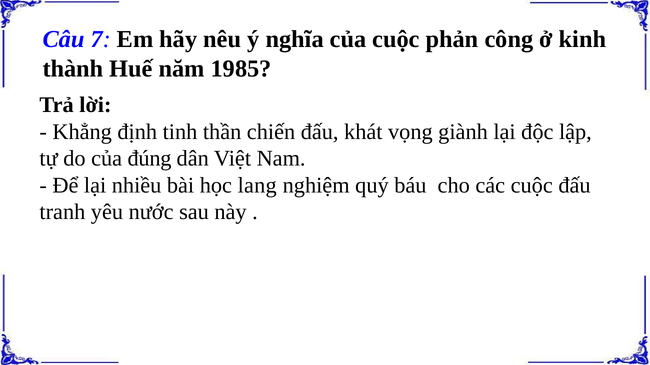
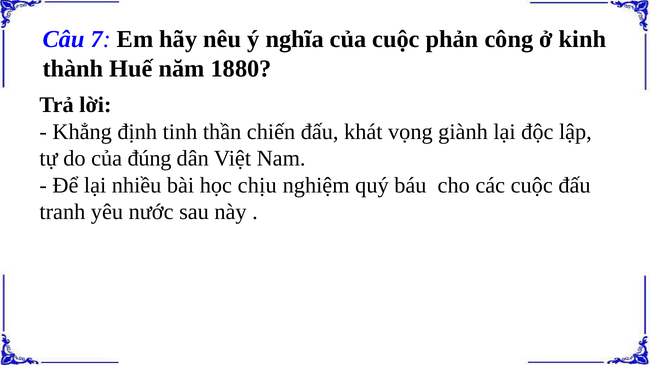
1985: 1985 -> 1880
lang: lang -> chịu
